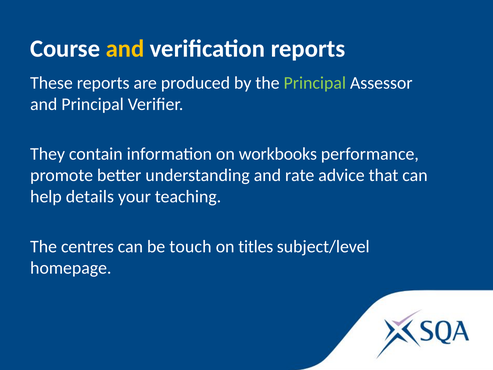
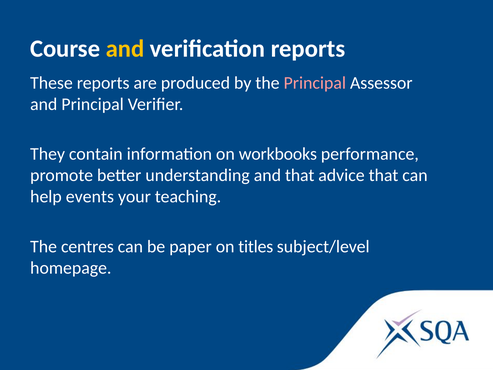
Principal at (315, 83) colour: light green -> pink
and rate: rate -> that
details: details -> events
touch: touch -> paper
